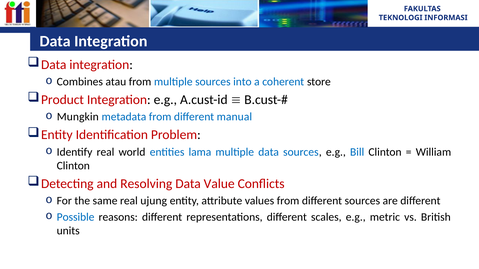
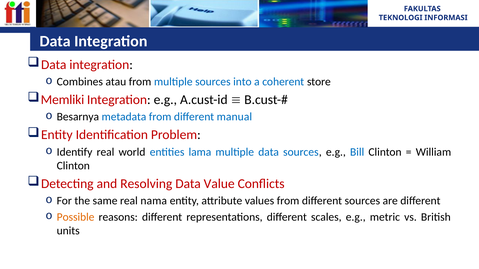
Product: Product -> Memliki
Mungkin: Mungkin -> Besarnya
ujung: ujung -> nama
Possible colour: blue -> orange
